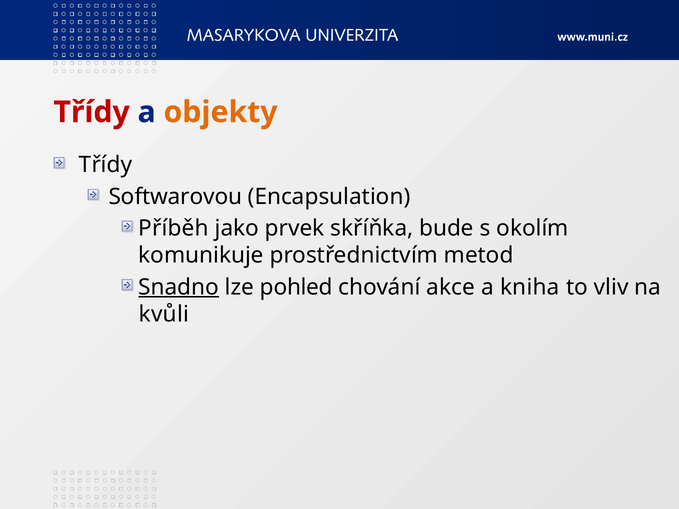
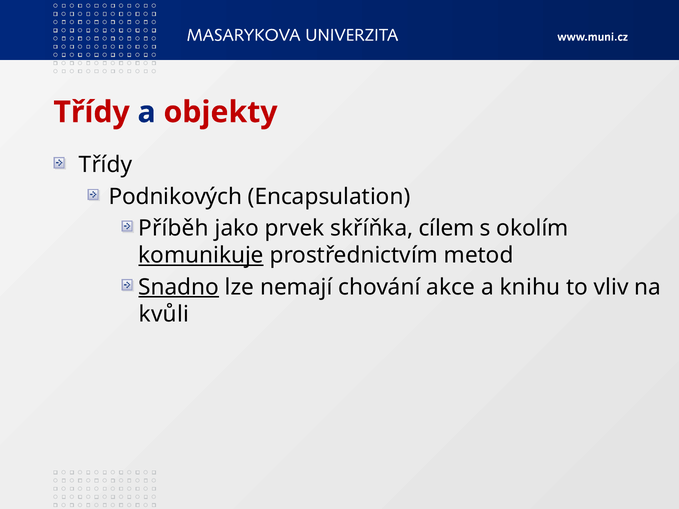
objekty colour: orange -> red
Softwarovou: Softwarovou -> Podnikových
bude: bude -> cílem
komunikuje underline: none -> present
pohled: pohled -> nemají
kniha: kniha -> knihu
